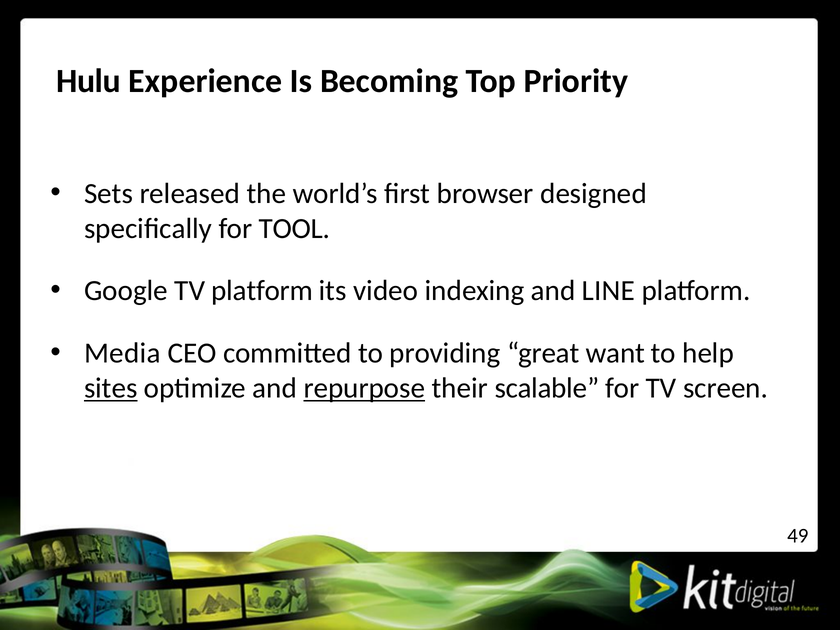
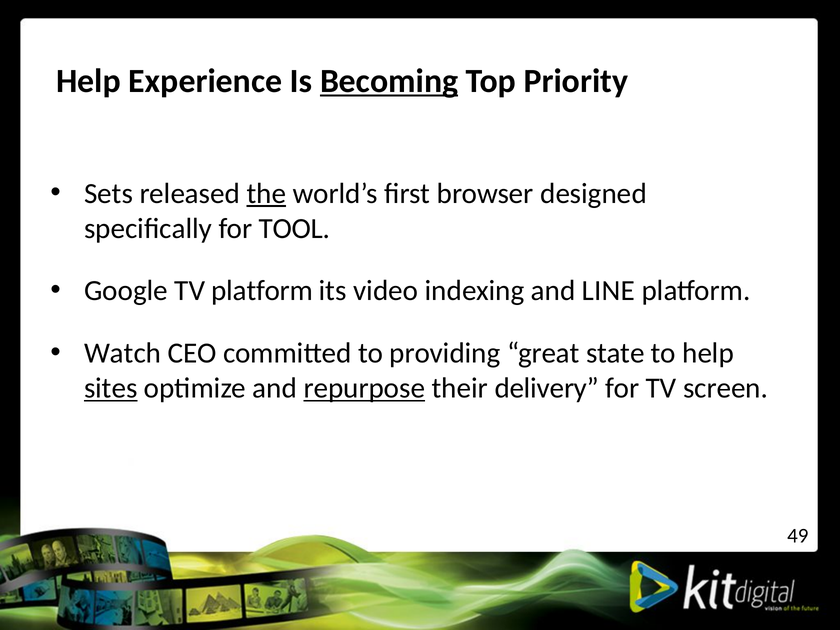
Hulu at (89, 81): Hulu -> Help
Becoming underline: none -> present
the underline: none -> present
Media: Media -> Watch
want: want -> state
scalable: scalable -> delivery
